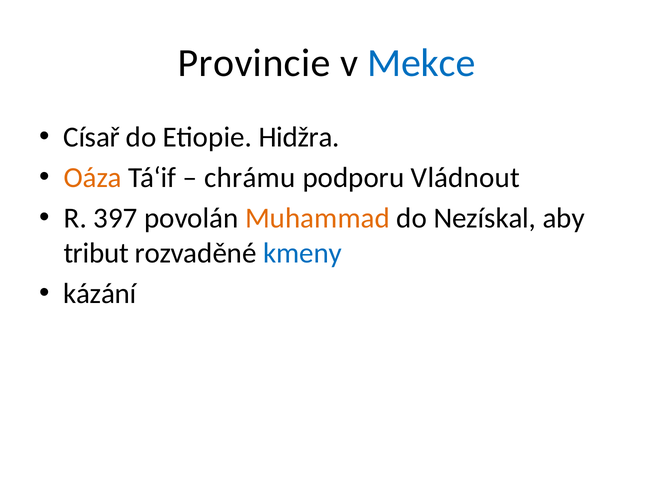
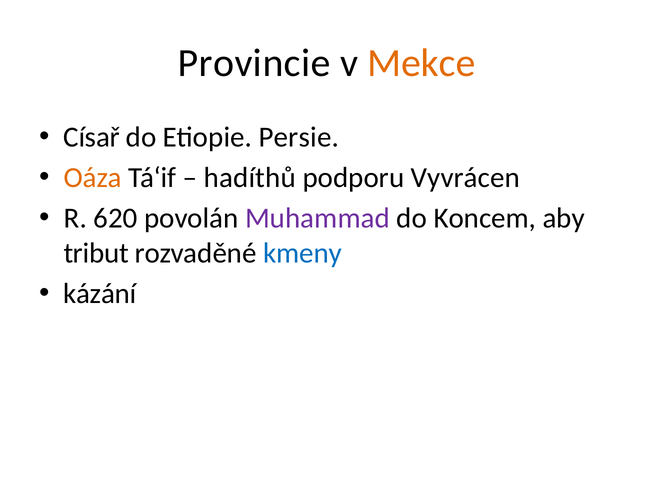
Mekce colour: blue -> orange
Hidžra: Hidžra -> Persie
chrámu: chrámu -> hadíthů
Vládnout: Vládnout -> Vyvrácen
397: 397 -> 620
Muhammad colour: orange -> purple
Nezískal: Nezískal -> Koncem
